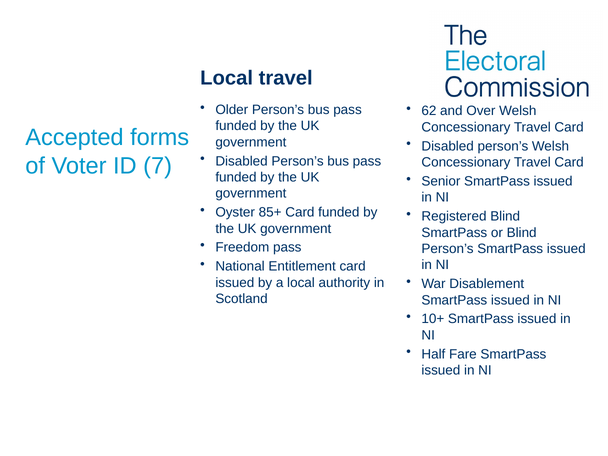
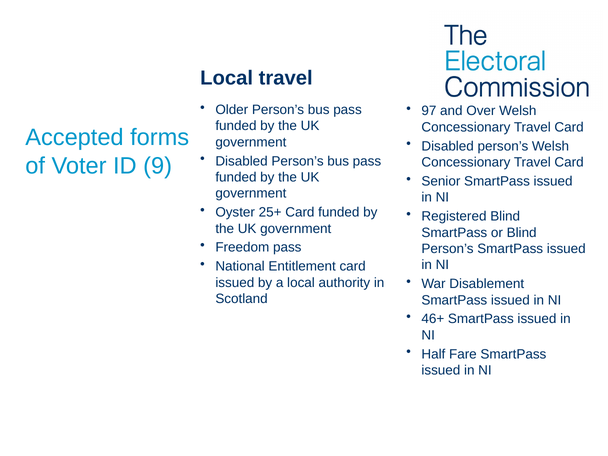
62: 62 -> 97
7: 7 -> 9
85+: 85+ -> 25+
10+: 10+ -> 46+
